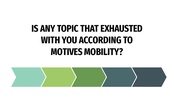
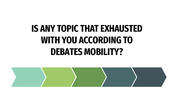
MOTIVES: MOTIVES -> DEBATES
